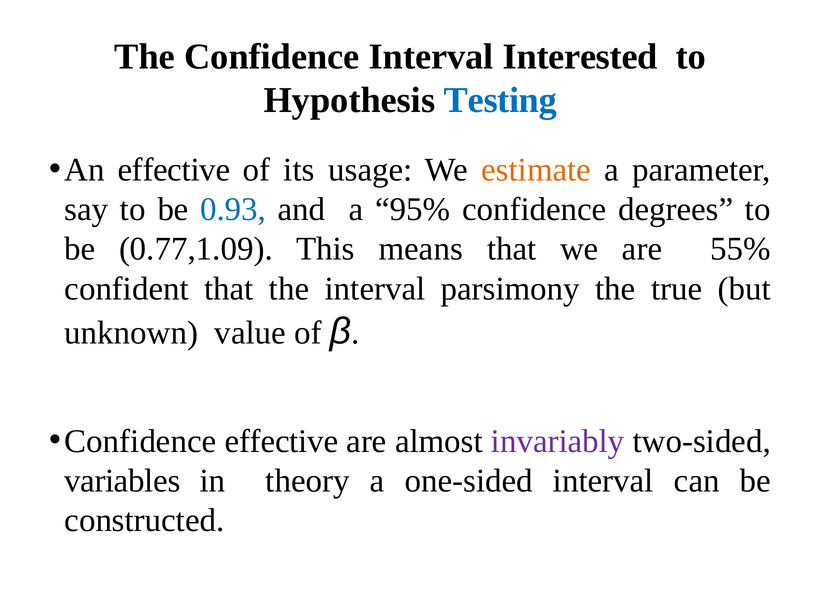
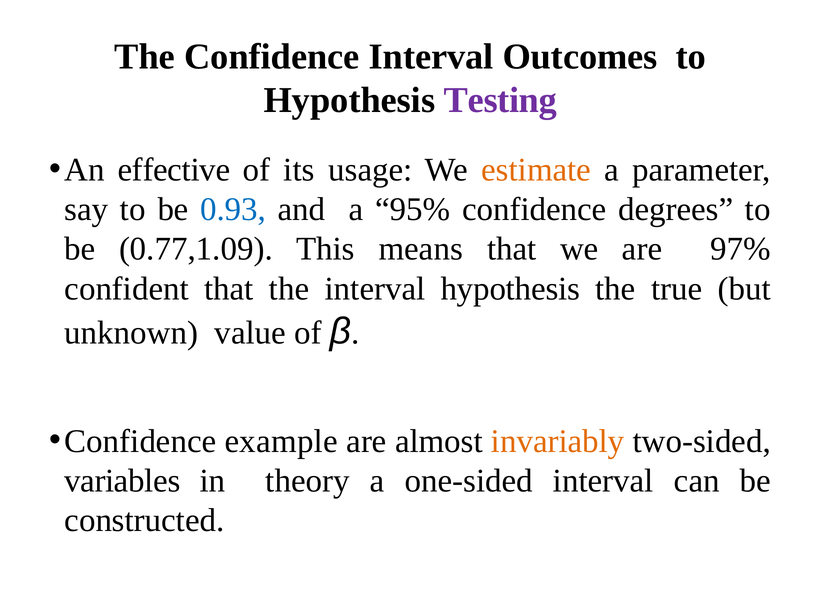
Interested: Interested -> Outcomes
Testing colour: blue -> purple
55%: 55% -> 97%
interval parsimony: parsimony -> hypothesis
Confidence effective: effective -> example
invariably colour: purple -> orange
